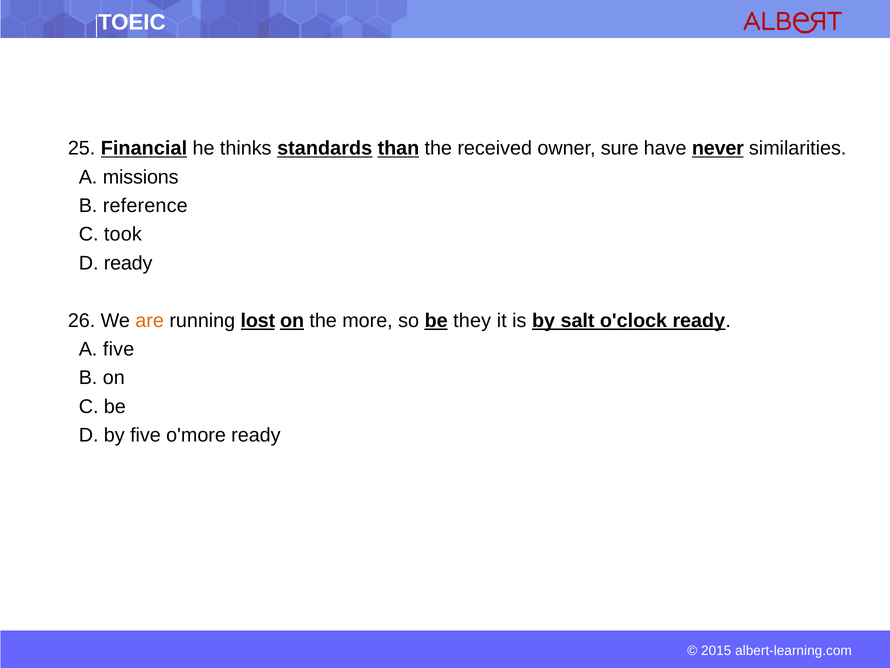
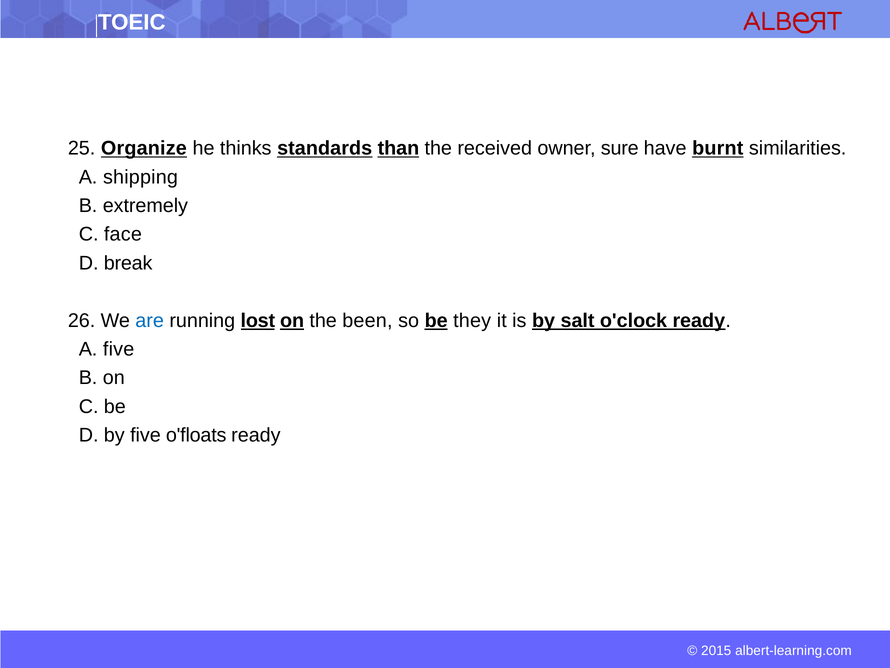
Financial: Financial -> Organize
never: never -> burnt
missions: missions -> shipping
reference: reference -> extremely
took: took -> face
D ready: ready -> break
are colour: orange -> blue
more: more -> been
o'more: o'more -> o'floats
